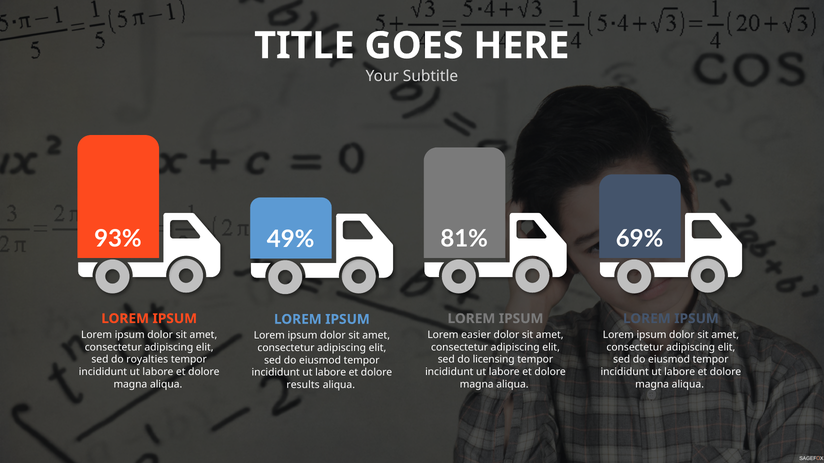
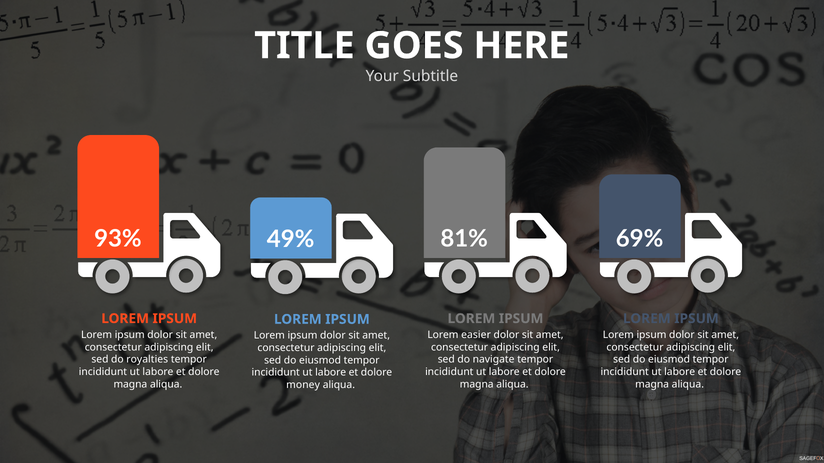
licensing: licensing -> navigate
results: results -> money
